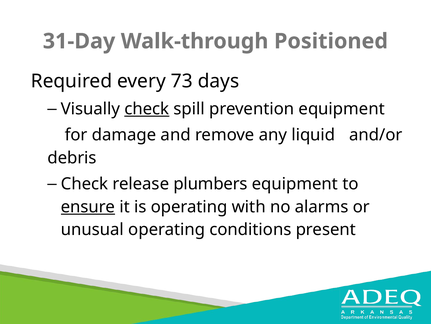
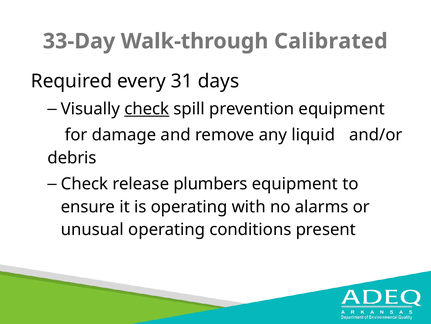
31-Day: 31-Day -> 33-Day
Positioned: Positioned -> Calibrated
73: 73 -> 31
ensure underline: present -> none
